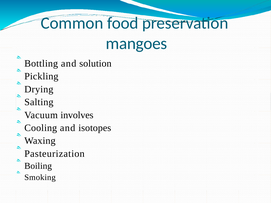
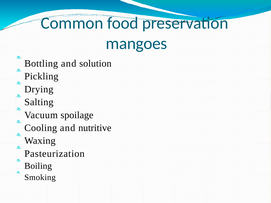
involves: involves -> spoilage
isotopes: isotopes -> nutritive
